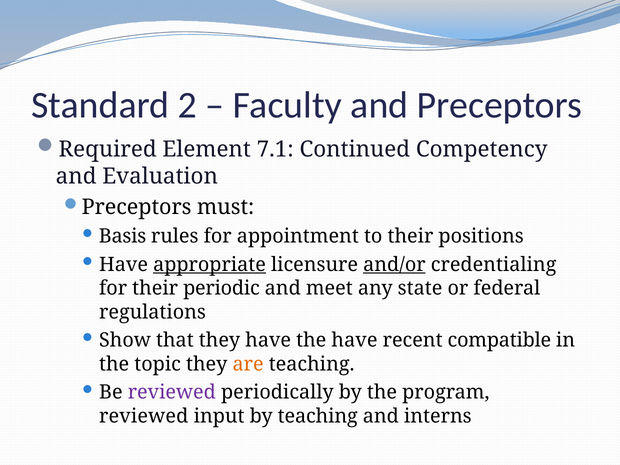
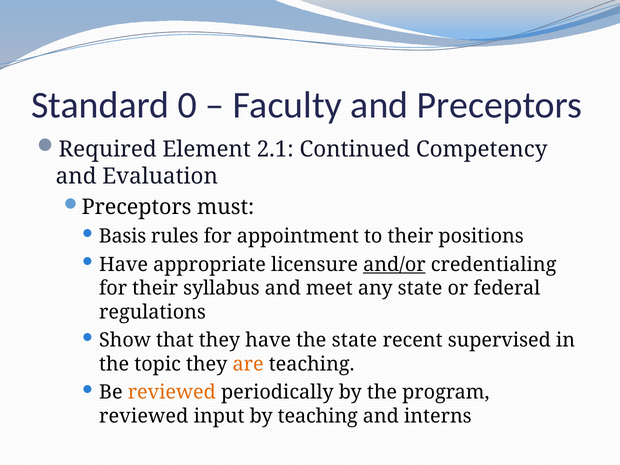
2: 2 -> 0
7.1: 7.1 -> 2.1
appropriate underline: present -> none
periodic: periodic -> syllabus
the have: have -> state
compatible: compatible -> supervised
reviewed at (172, 392) colour: purple -> orange
